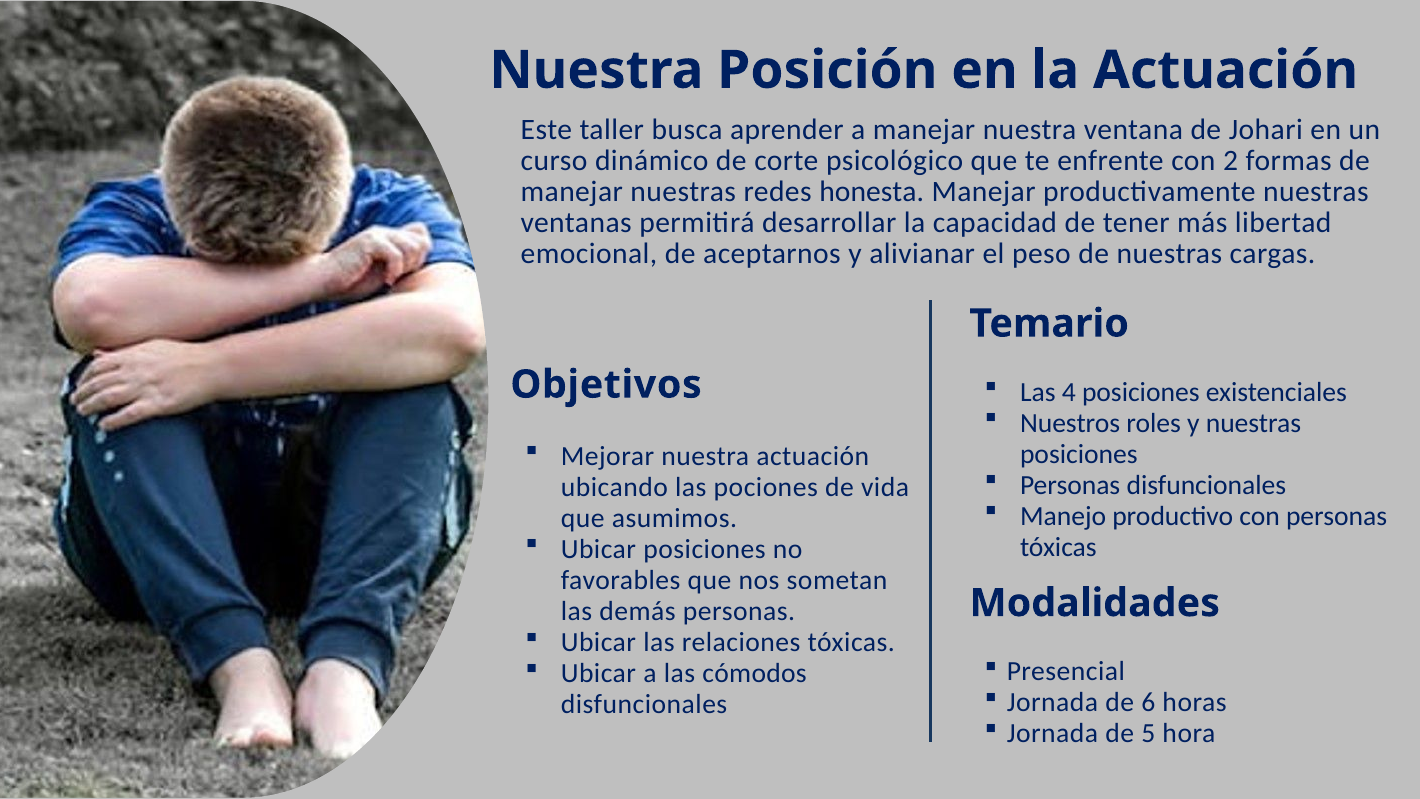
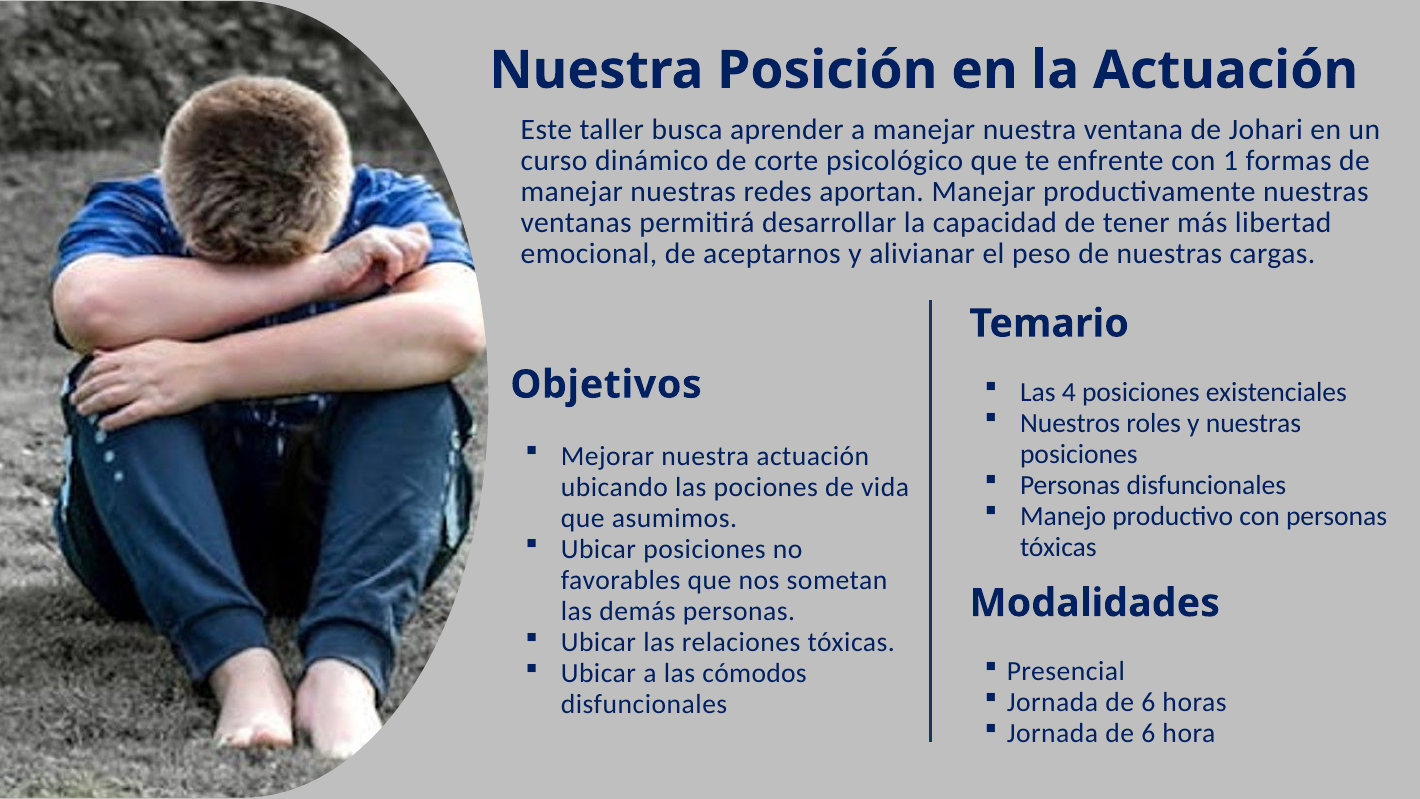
2: 2 -> 1
honesta: honesta -> aportan
5 at (1148, 733): 5 -> 6
